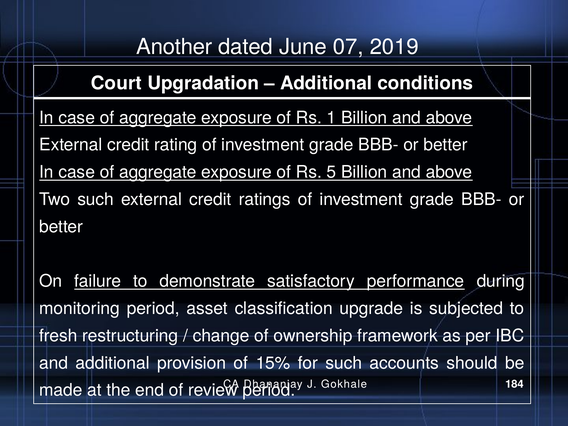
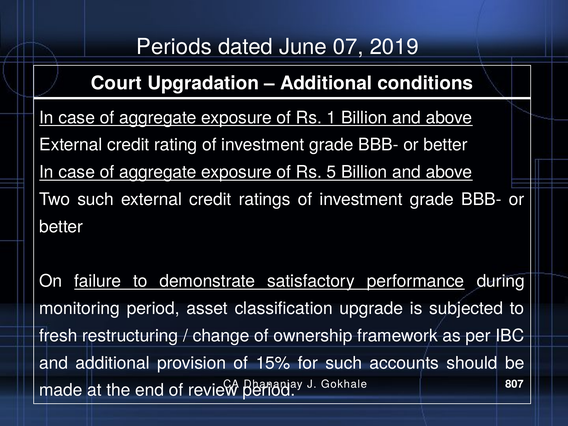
Another: Another -> Periods
184: 184 -> 807
